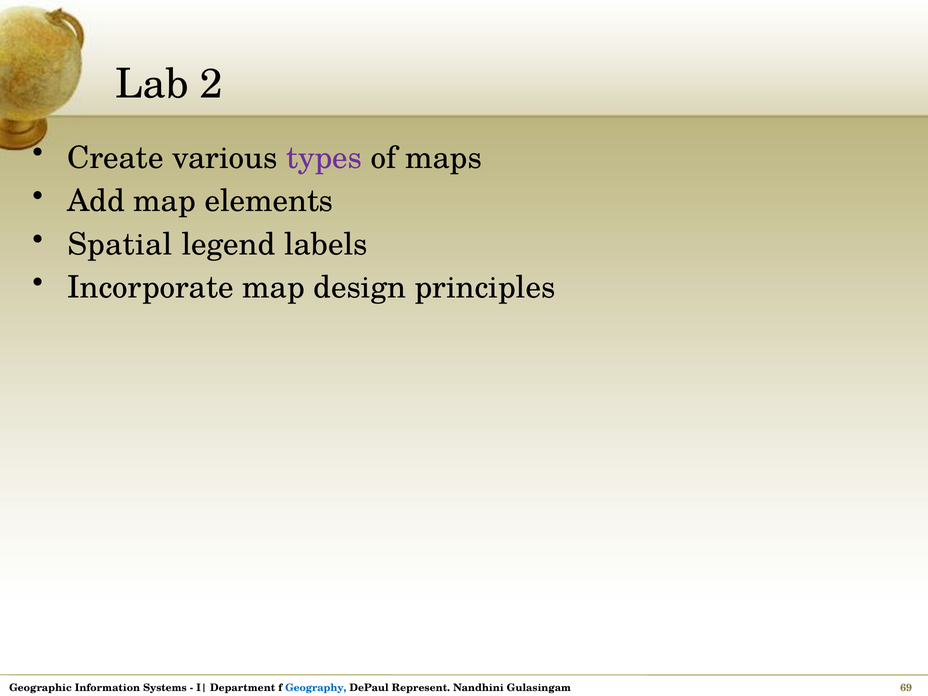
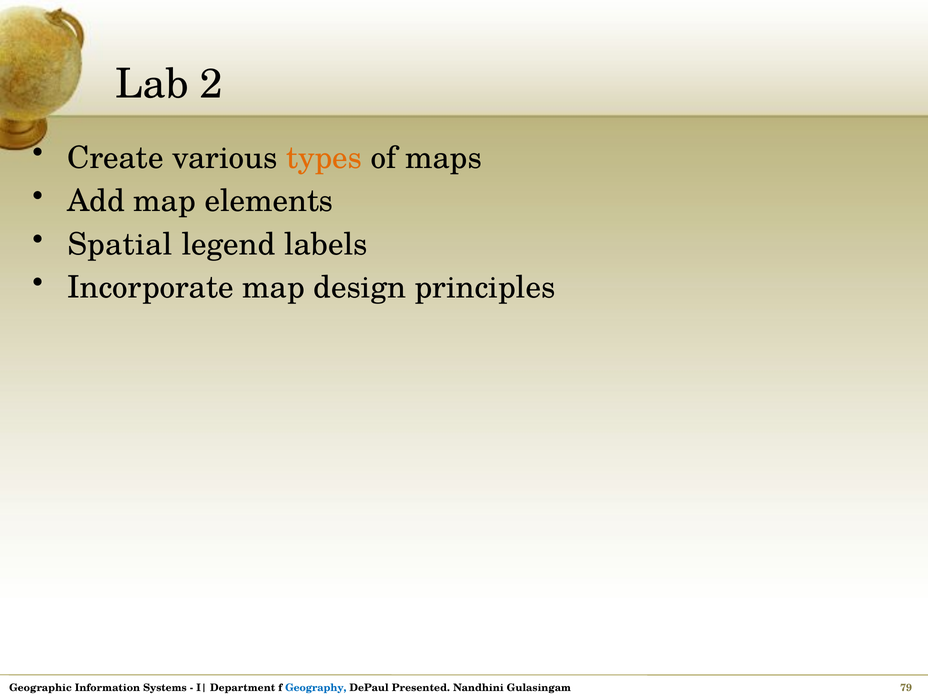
types colour: purple -> orange
Represent: Represent -> Presented
69: 69 -> 79
